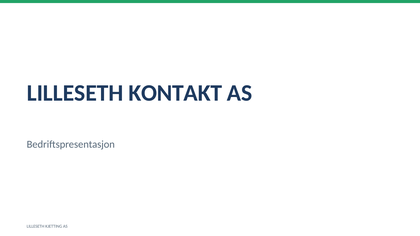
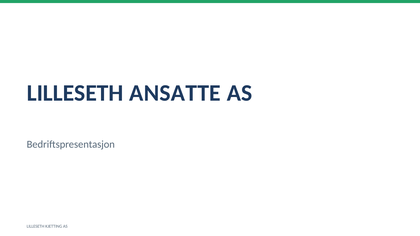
KONTAKT: KONTAKT -> ANSATTE
